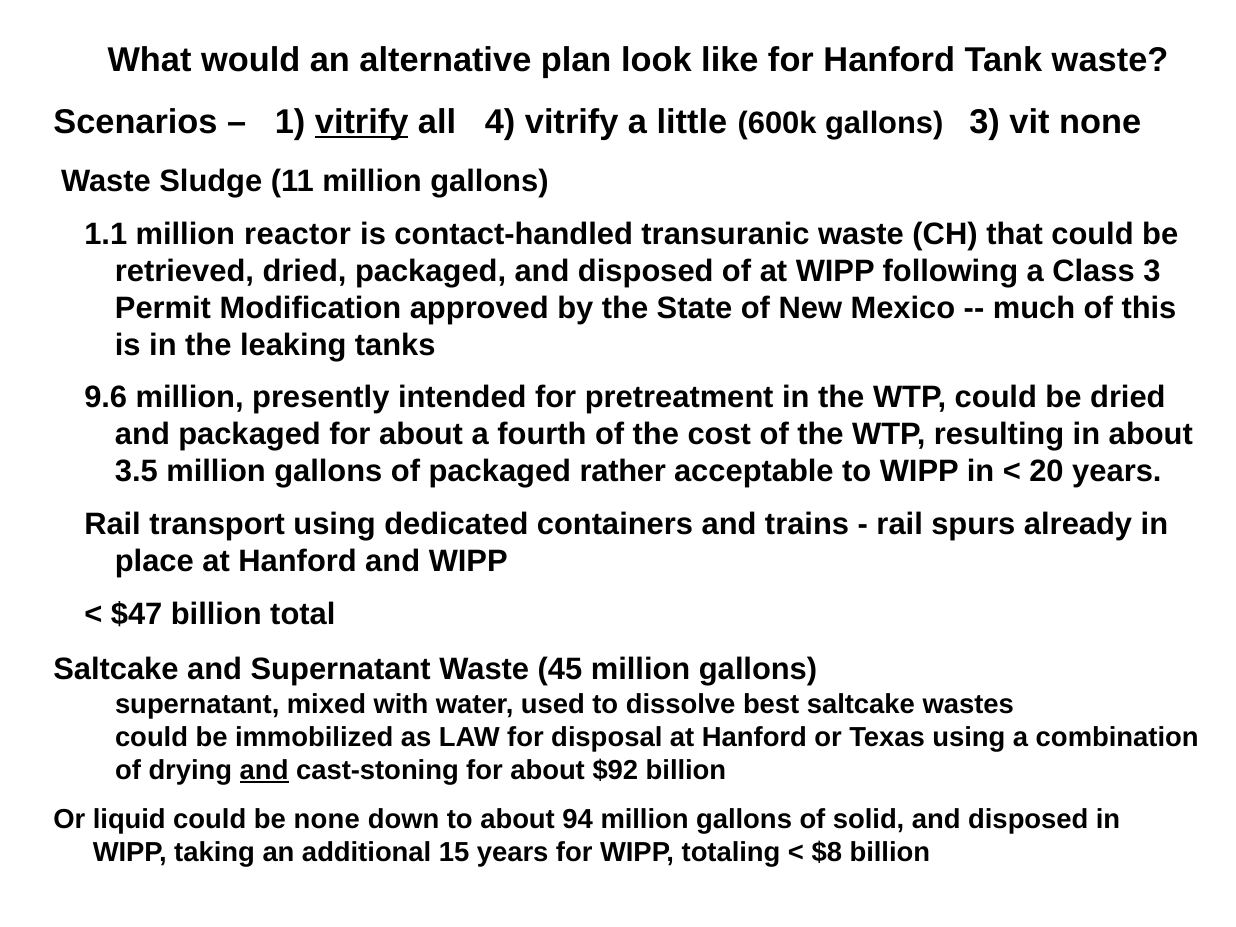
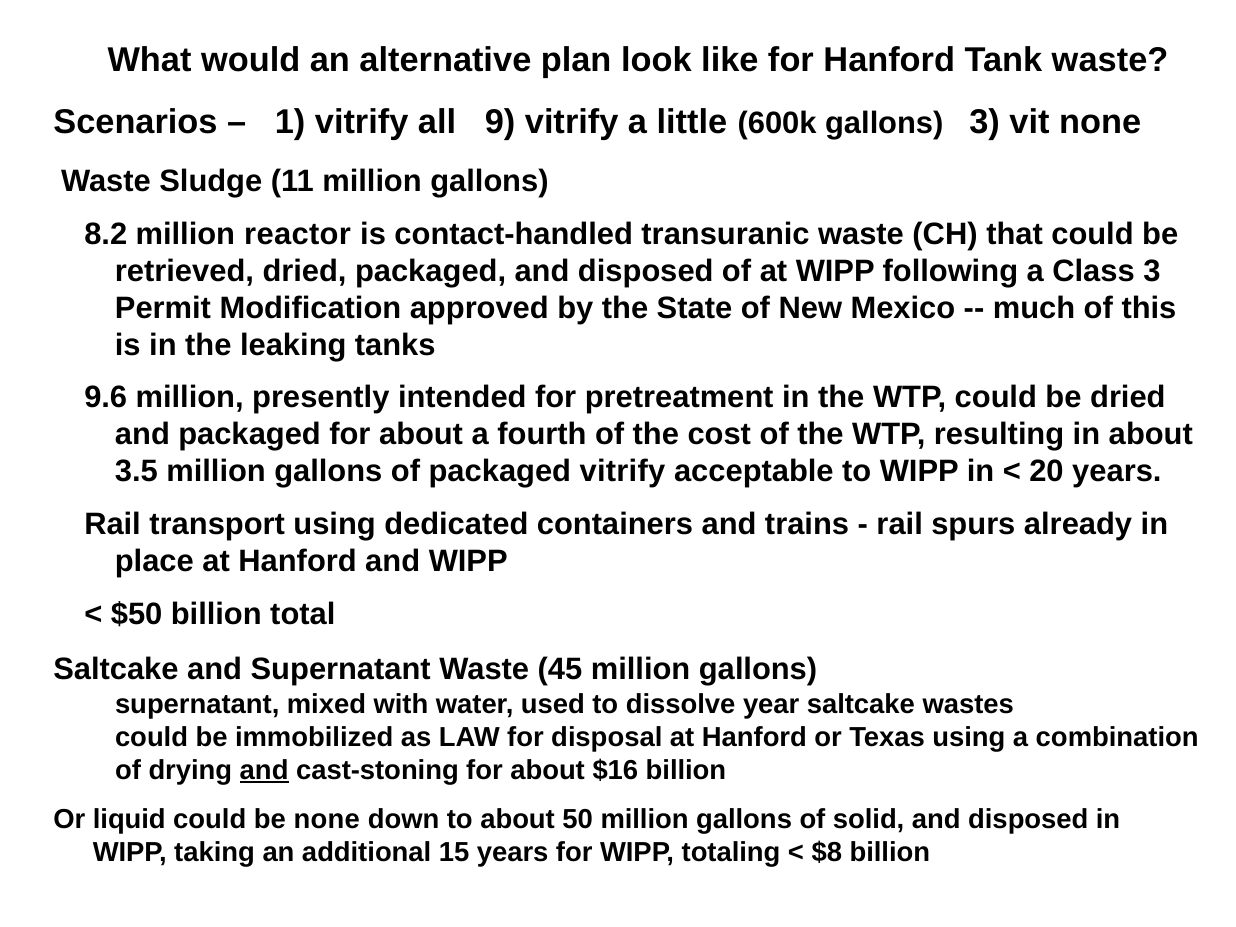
vitrify at (362, 122) underline: present -> none
4: 4 -> 9
1.1: 1.1 -> 8.2
packaged rather: rather -> vitrify
$47: $47 -> $50
best: best -> year
$92: $92 -> $16
94: 94 -> 50
